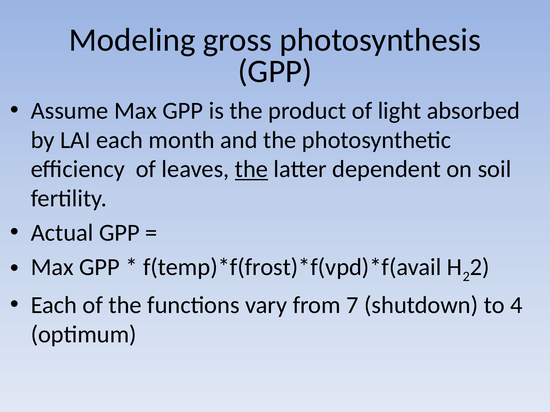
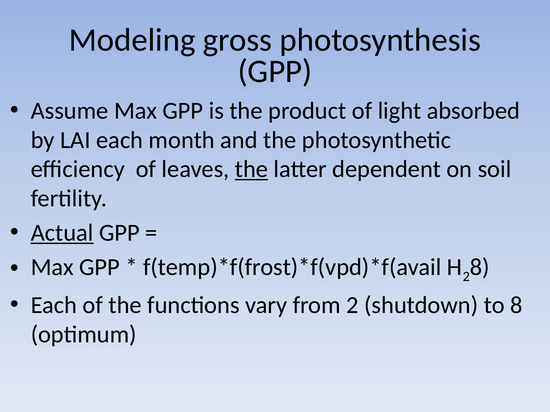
Actual underline: none -> present
2 at (480, 267): 2 -> 8
from 7: 7 -> 2
to 4: 4 -> 8
